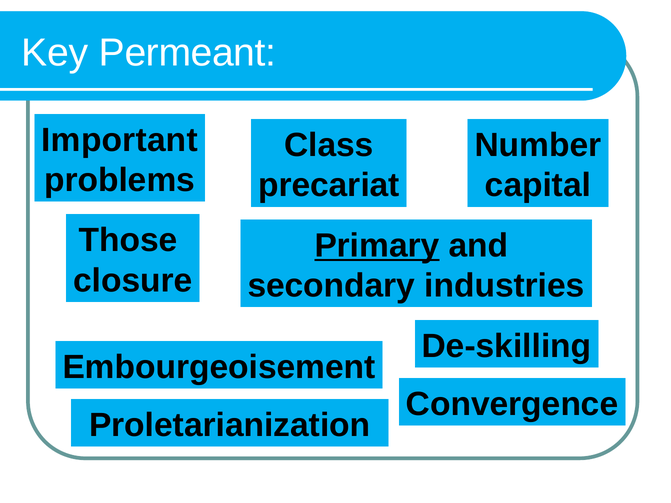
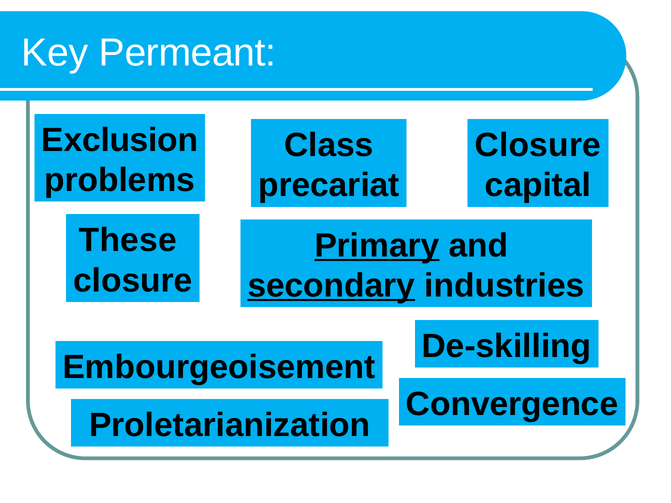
Important: Important -> Exclusion
Number at (538, 145): Number -> Closure
Those: Those -> These
secondary underline: none -> present
